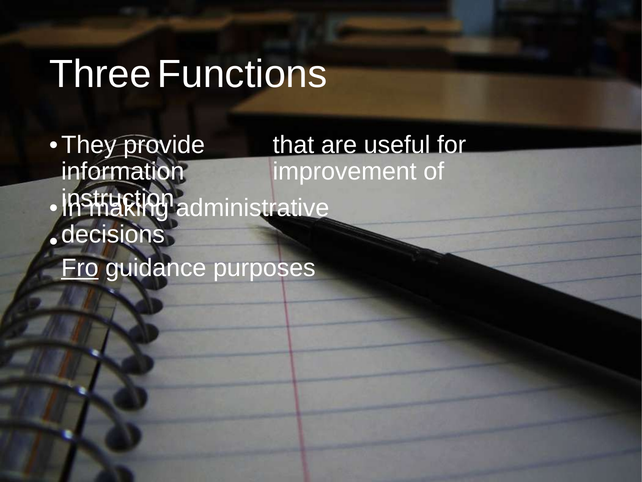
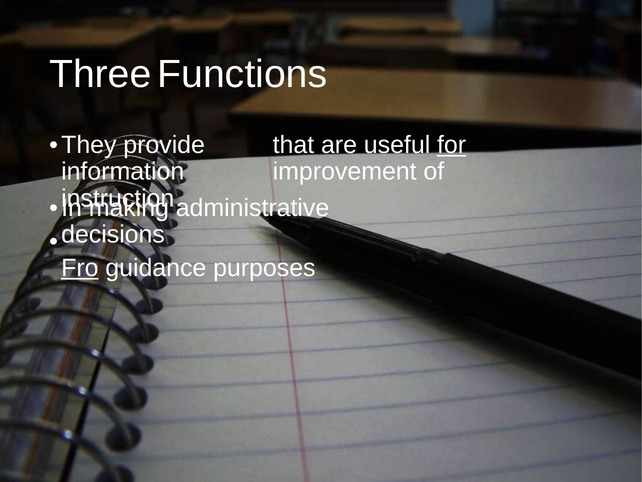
for underline: none -> present
